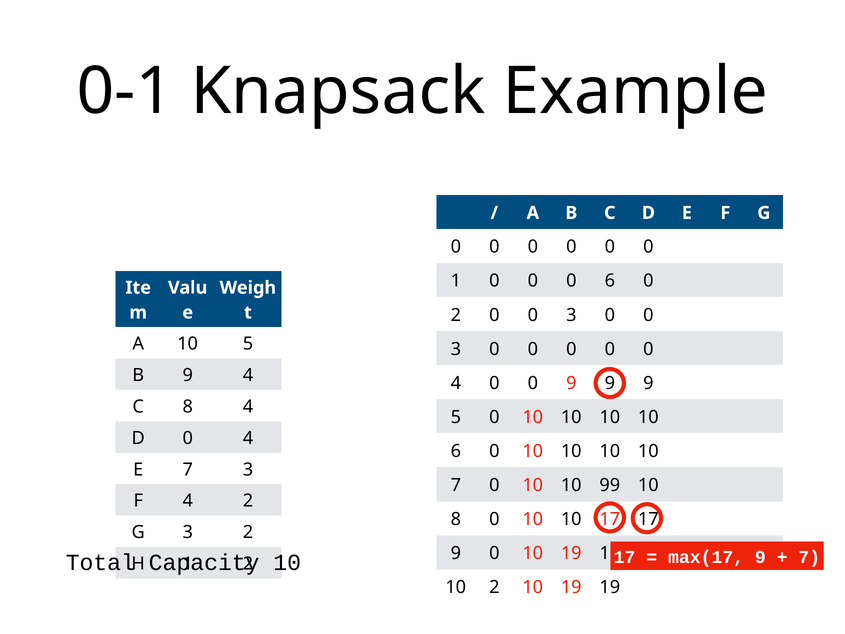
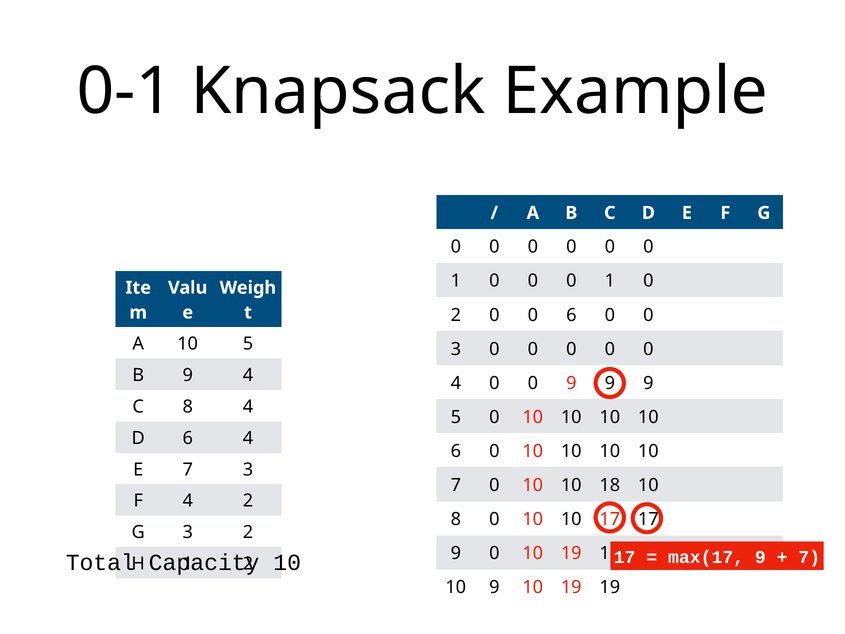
6 at (610, 281): 6 -> 1
2 0 0 3: 3 -> 6
D 0: 0 -> 6
99: 99 -> 18
10 2: 2 -> 9
